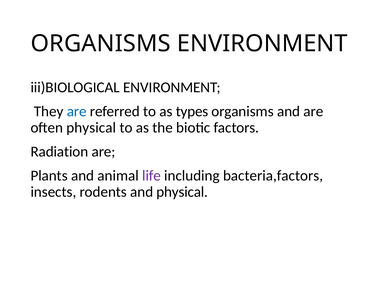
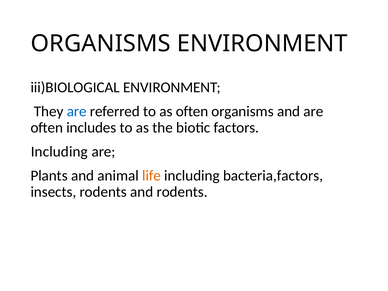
as types: types -> often
often physical: physical -> includes
Radiation at (59, 152): Radiation -> Including
life colour: purple -> orange
and physical: physical -> rodents
